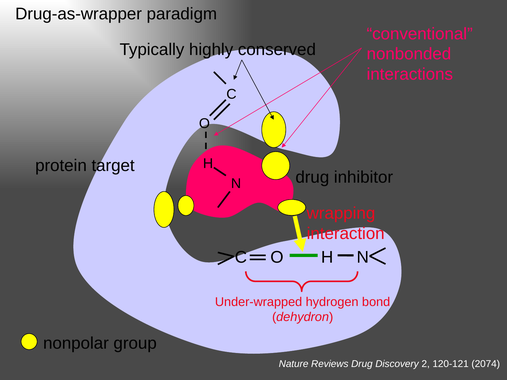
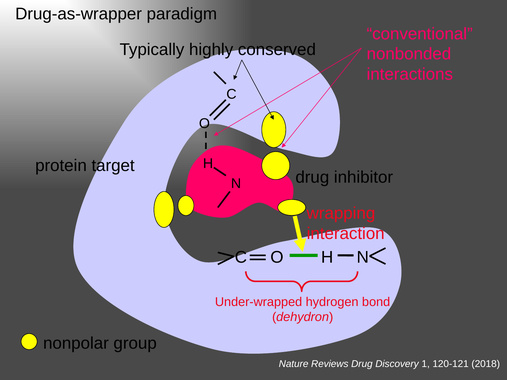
2: 2 -> 1
2074: 2074 -> 2018
